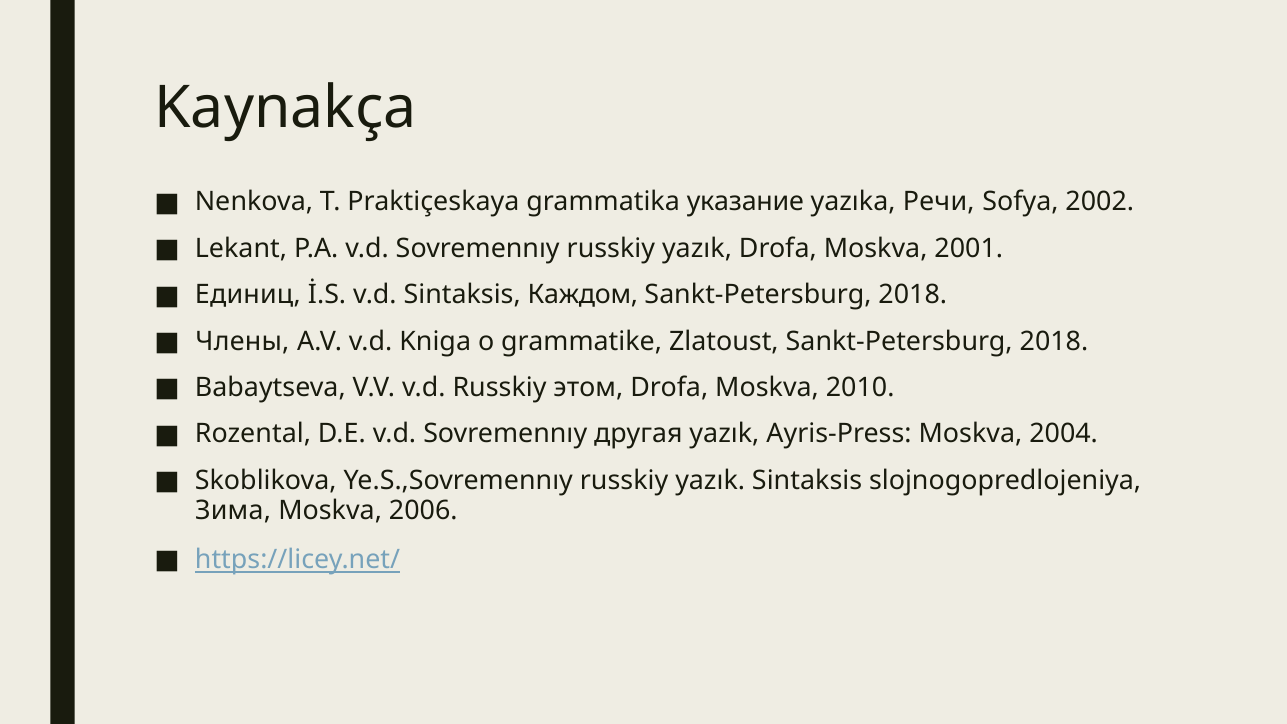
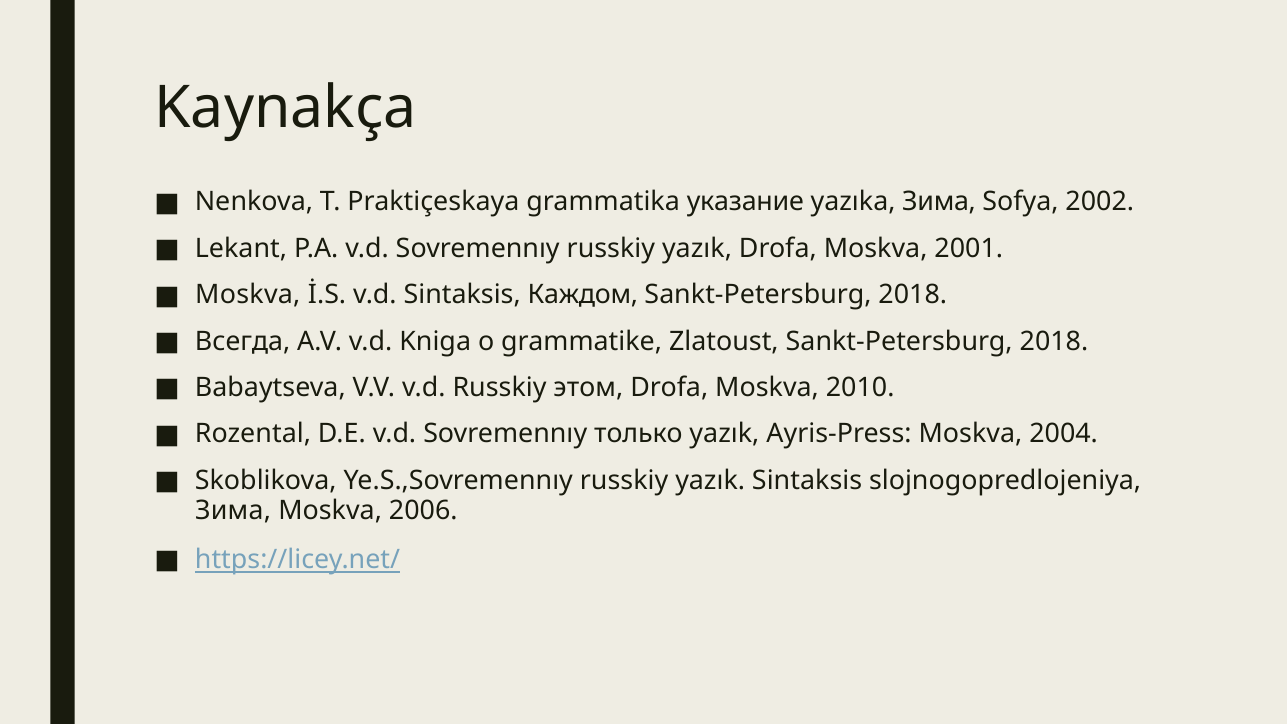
yazıka Речи: Речи -> Зима
Единиц at (248, 295): Единиц -> Moskva
Члены: Члены -> Всегда
другая: другая -> только
